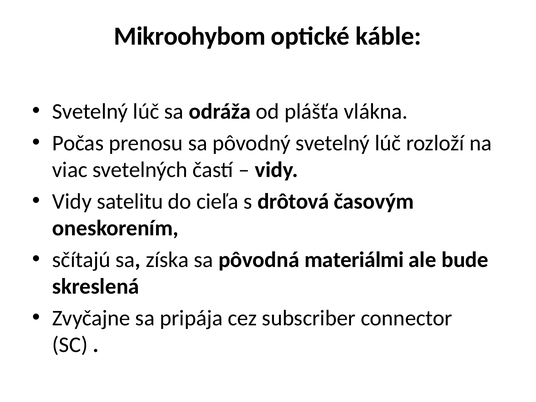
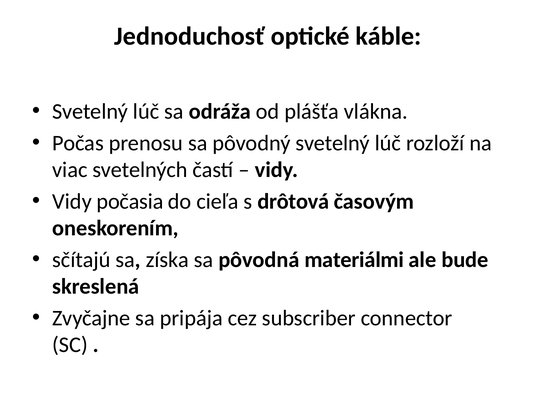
Mikroohybom: Mikroohybom -> Jednoduchosť
satelitu: satelitu -> počasia
